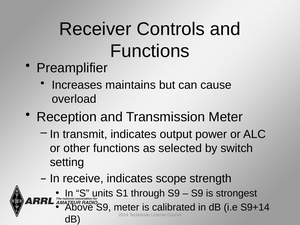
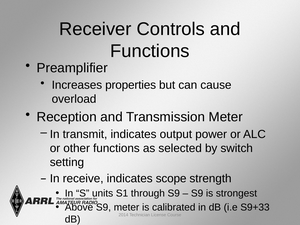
maintains: maintains -> properties
S9+14: S9+14 -> S9+33
